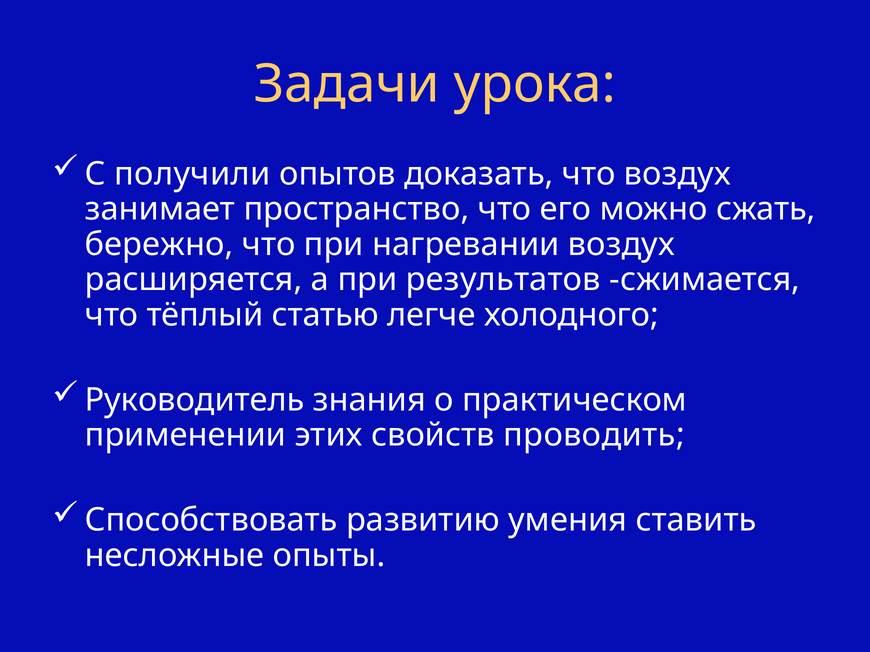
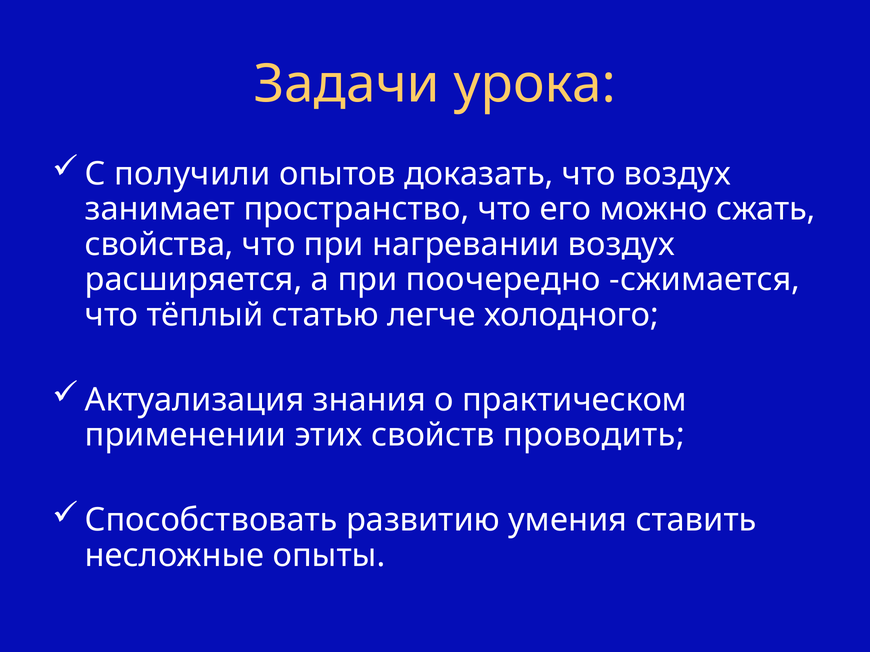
бережно: бережно -> свойства
результатов: результатов -> поочередно
Руководитель: Руководитель -> Актуализация
